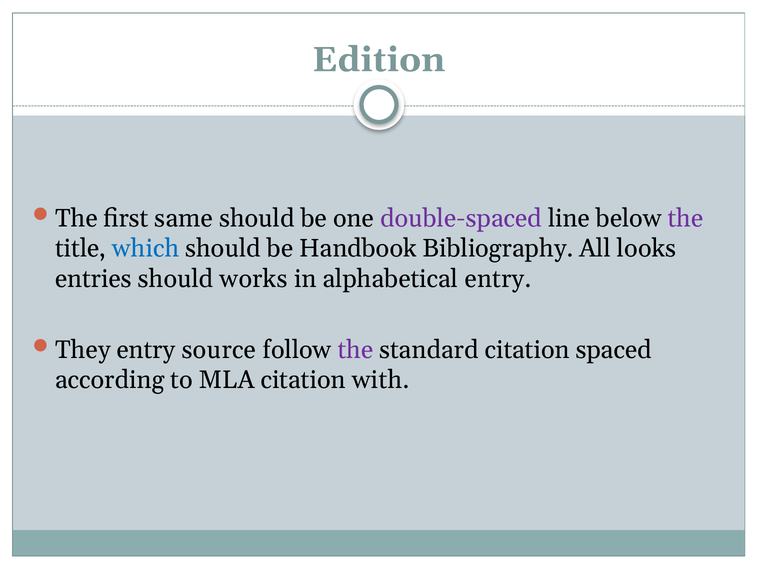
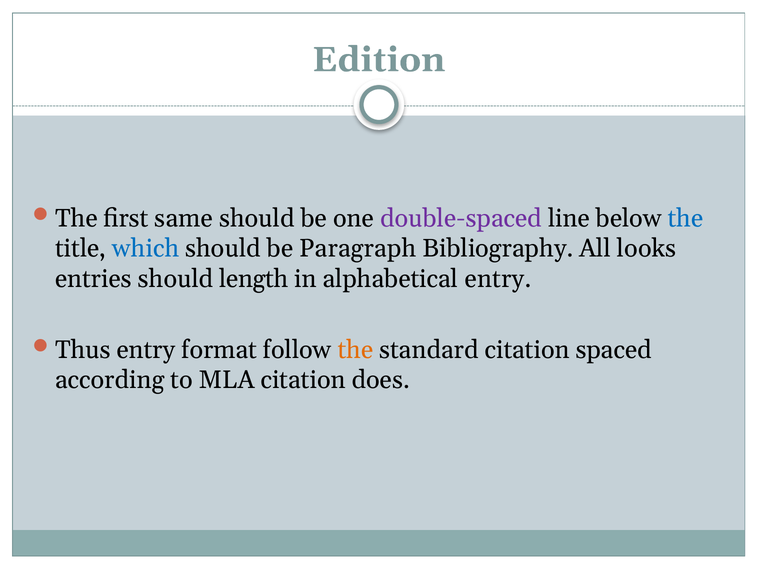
the at (686, 218) colour: purple -> blue
Handbook: Handbook -> Paragraph
works: works -> length
They: They -> Thus
source: source -> format
the at (355, 349) colour: purple -> orange
with: with -> does
